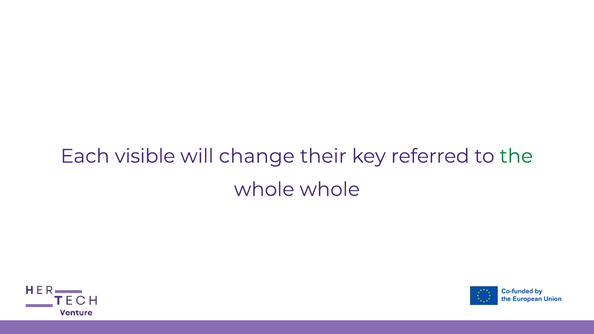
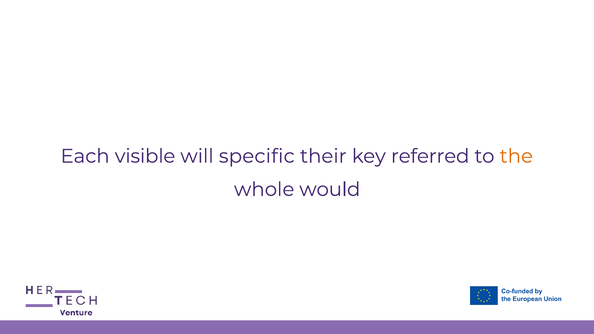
change: change -> specific
the colour: green -> orange
whole whole: whole -> would
